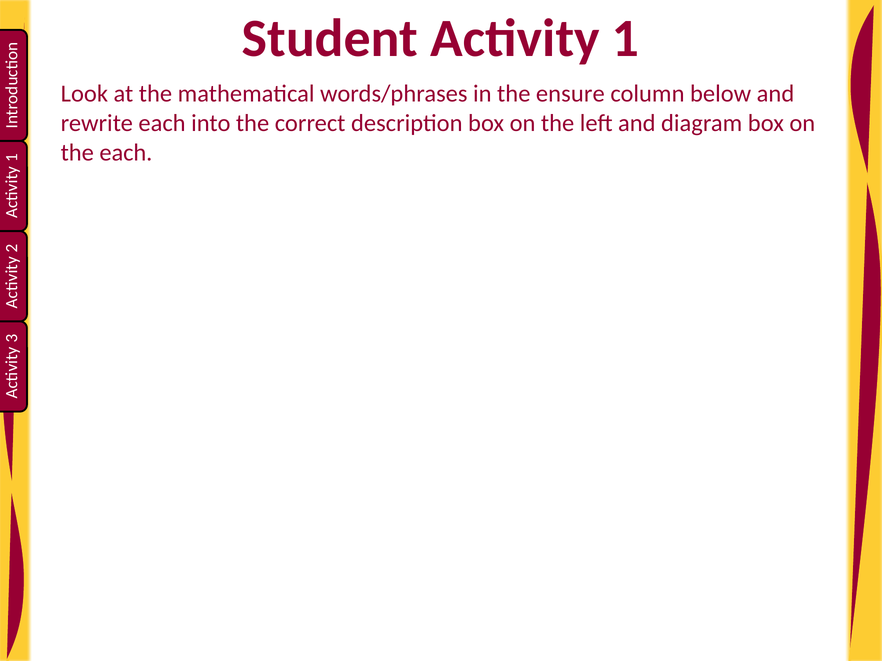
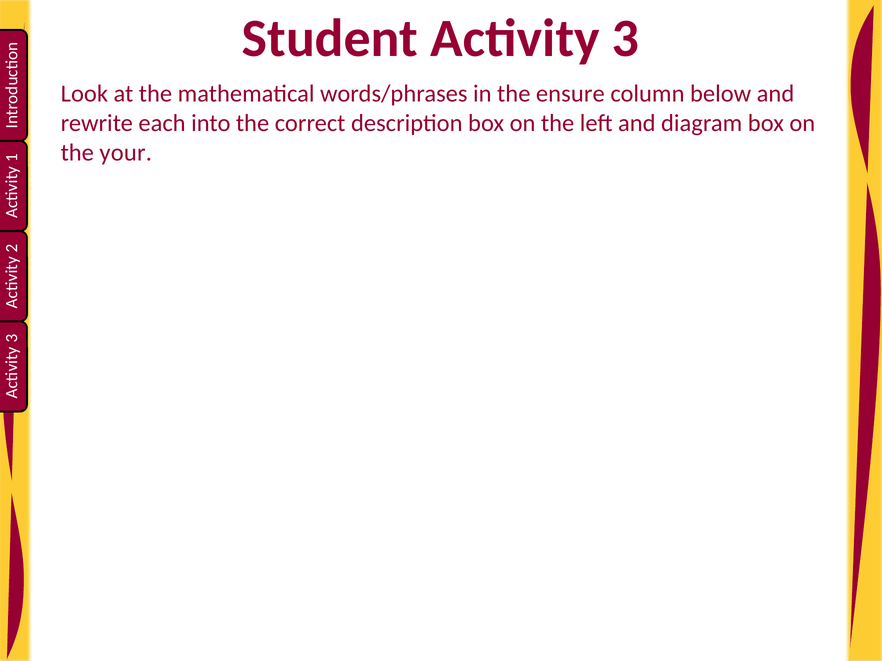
Activity 1: 1 -> 3
the each: each -> your
